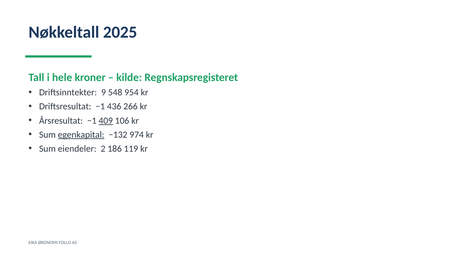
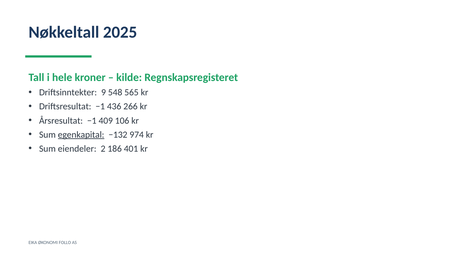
954: 954 -> 565
409 underline: present -> none
119: 119 -> 401
